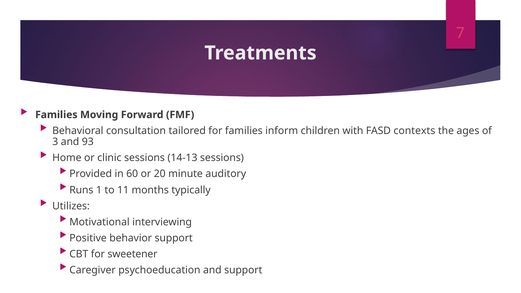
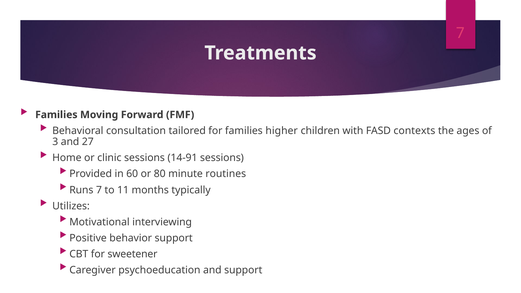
inform: inform -> higher
93: 93 -> 27
14-13: 14-13 -> 14-91
20: 20 -> 80
auditory: auditory -> routines
Runs 1: 1 -> 7
